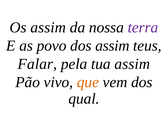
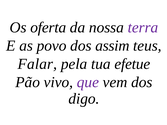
Os assim: assim -> oferta
tua assim: assim -> efetue
que colour: orange -> purple
qual: qual -> digo
